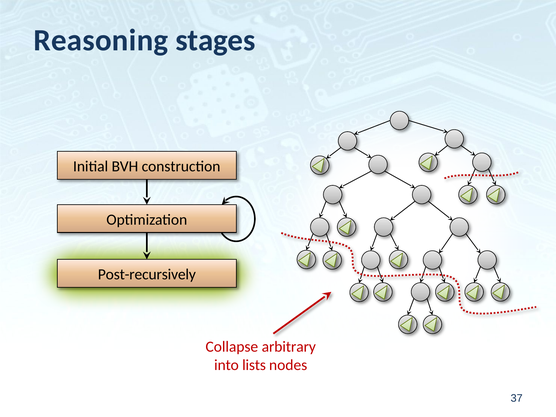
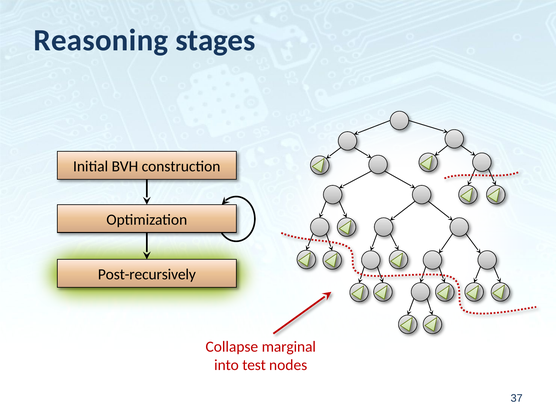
arbitrary: arbitrary -> marginal
lists: lists -> test
